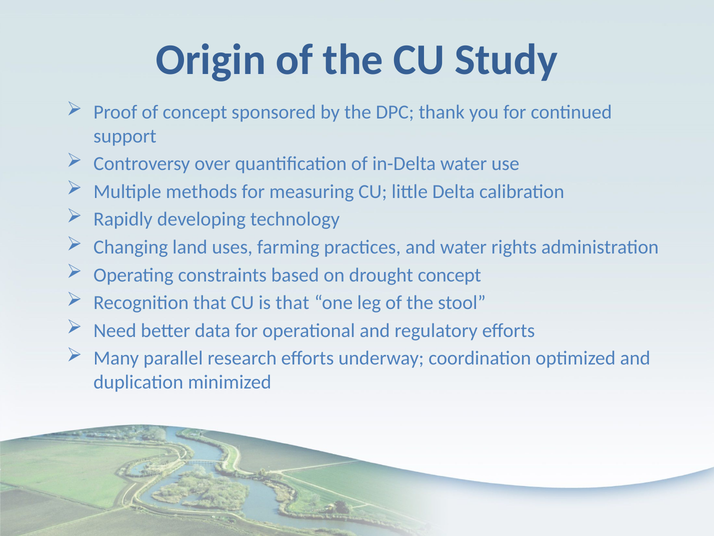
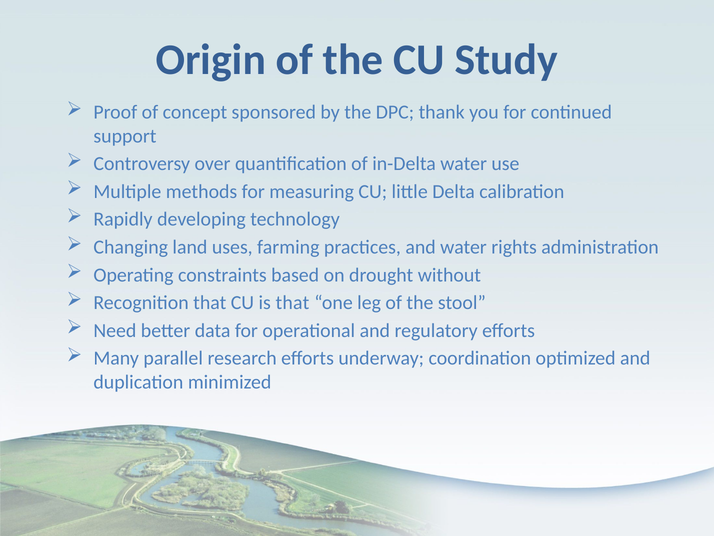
drought concept: concept -> without
